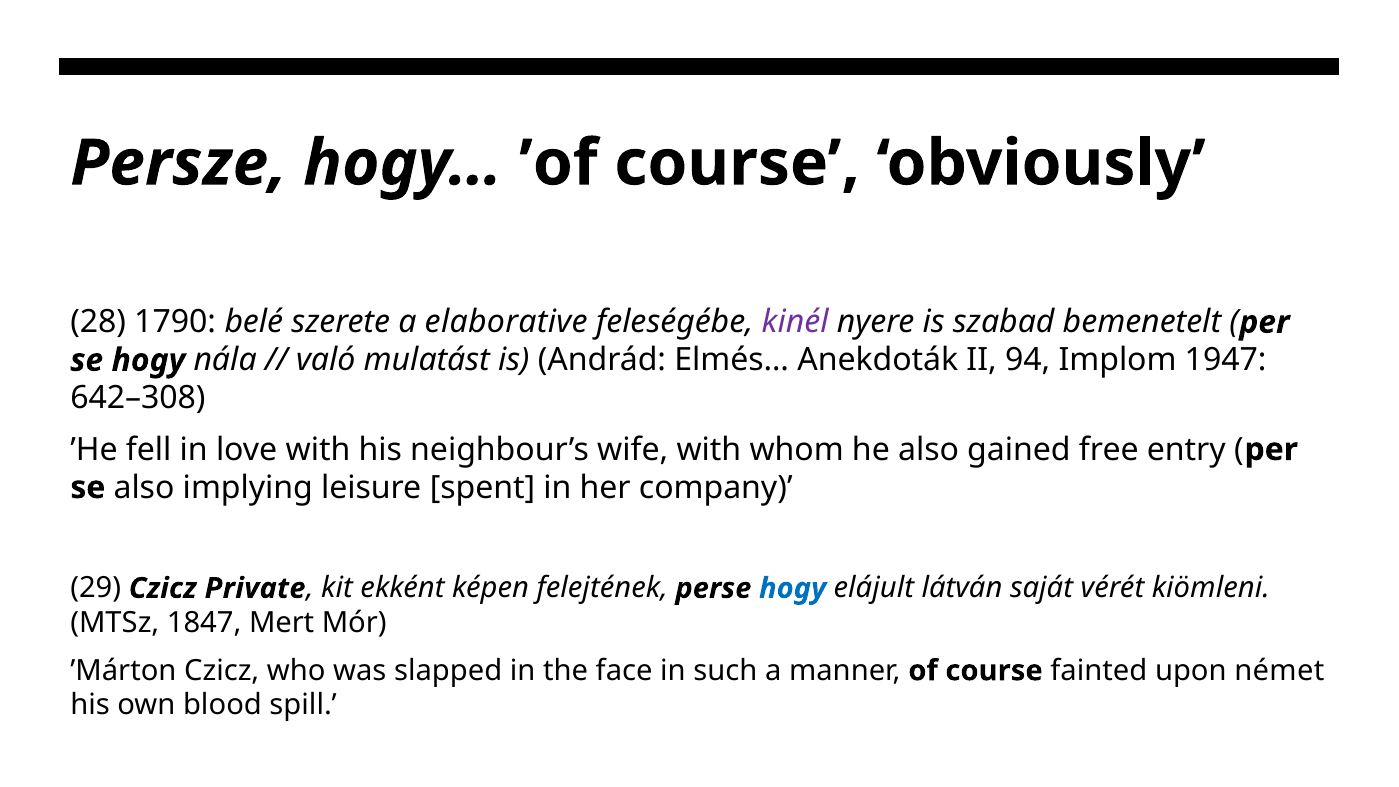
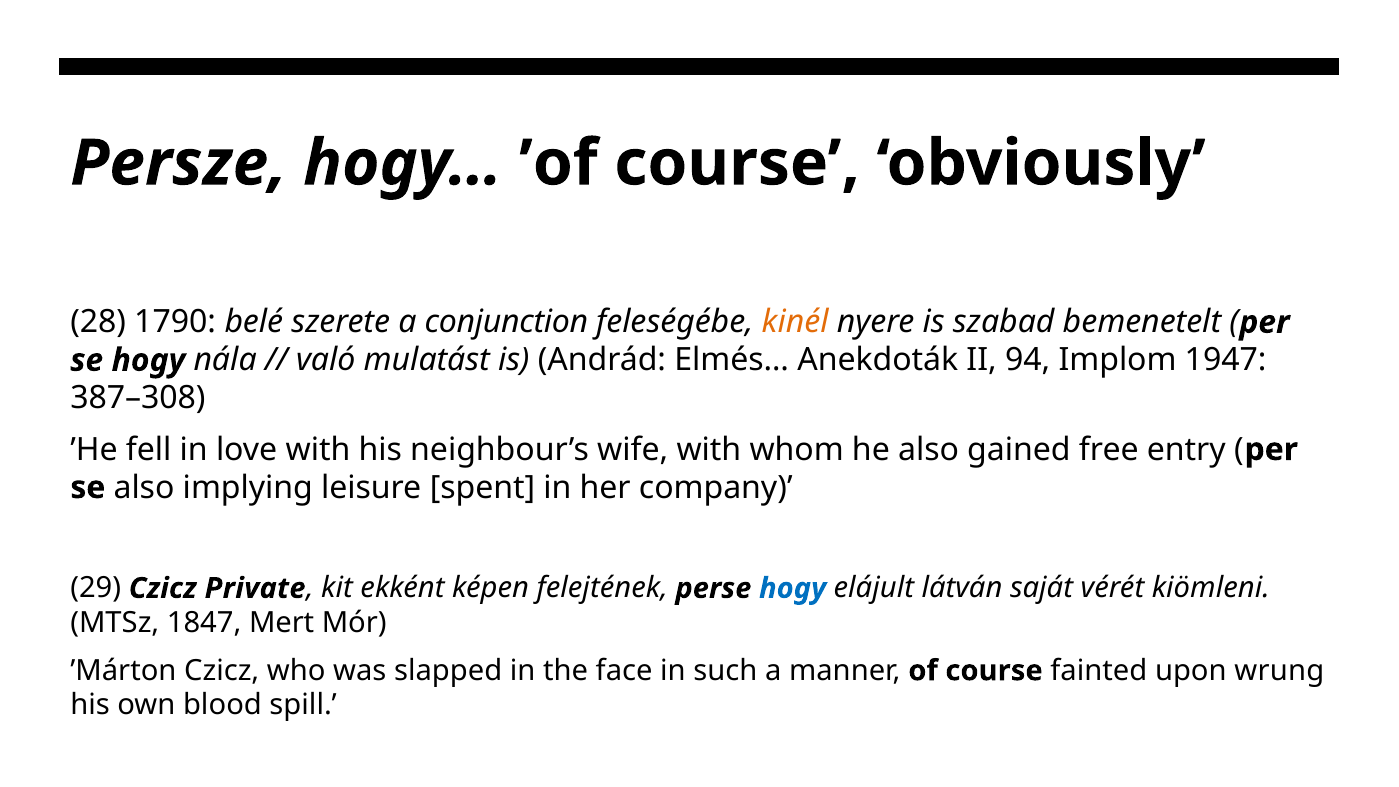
elaborative: elaborative -> conjunction
kinél colour: purple -> orange
642–308: 642–308 -> 387–308
német: német -> wrung
